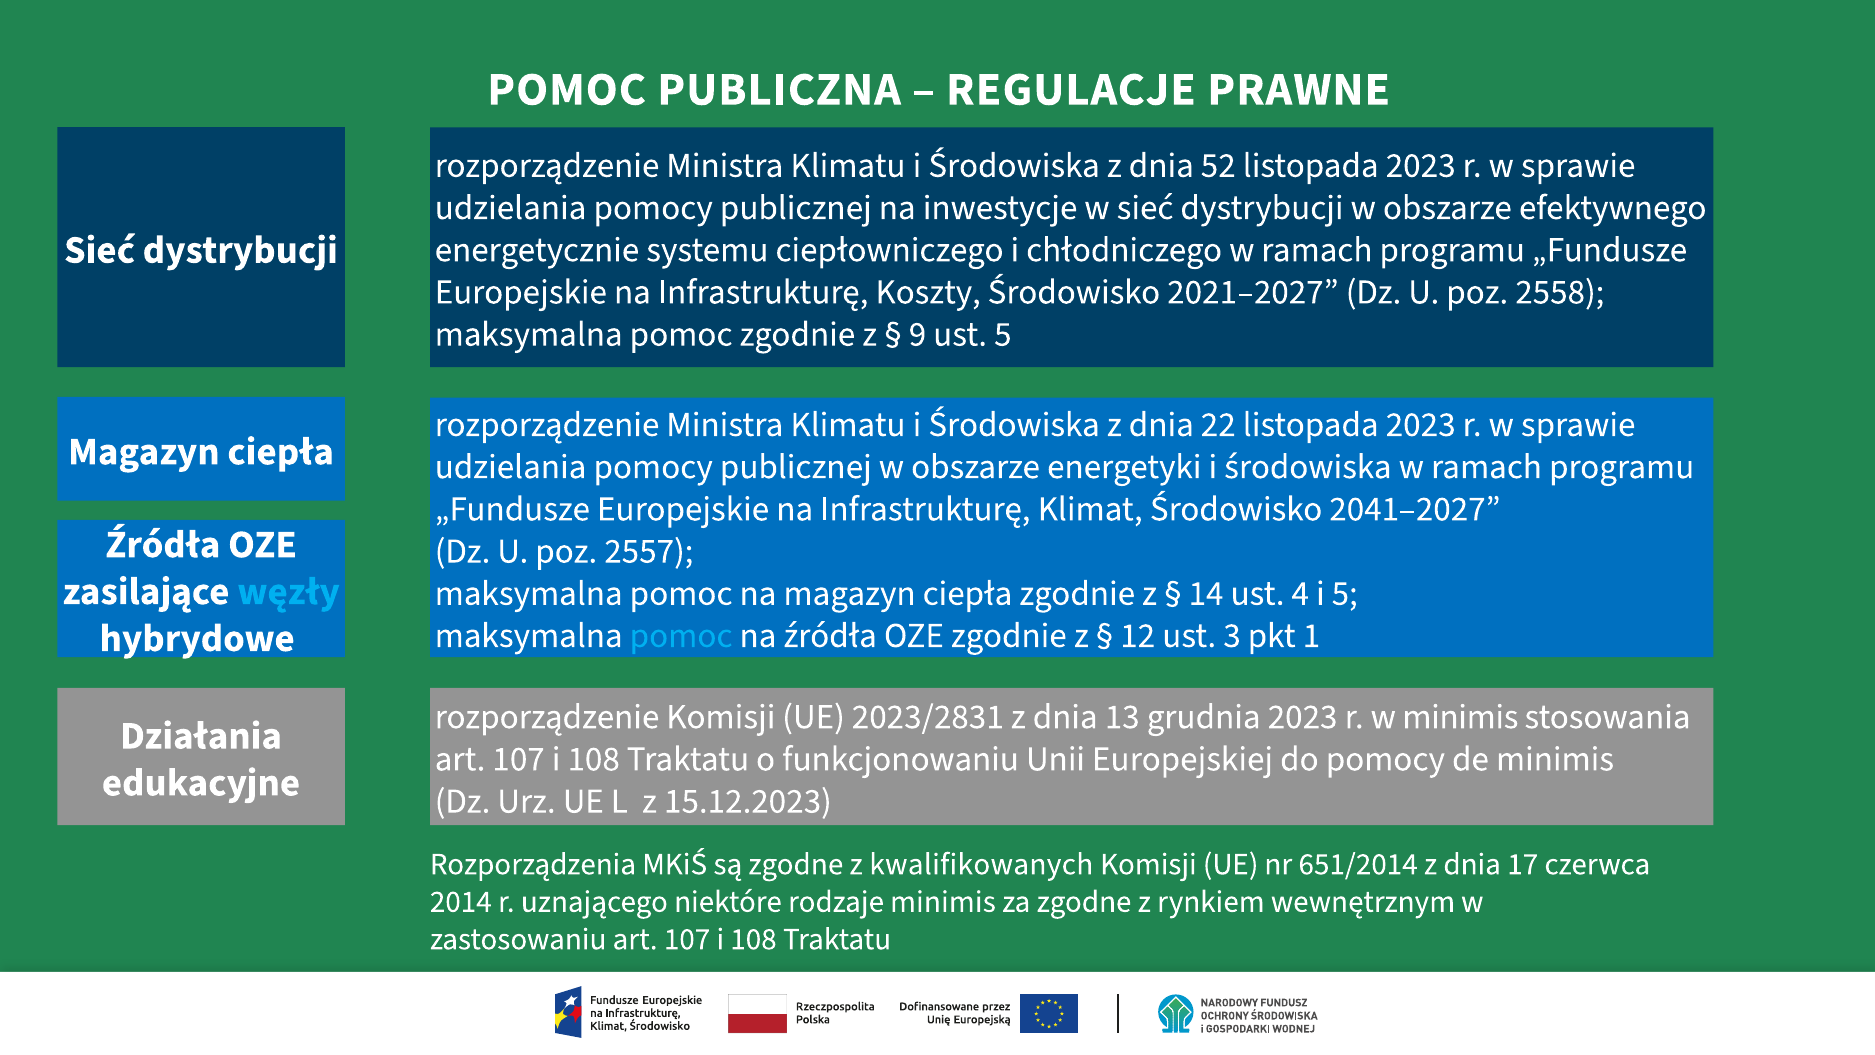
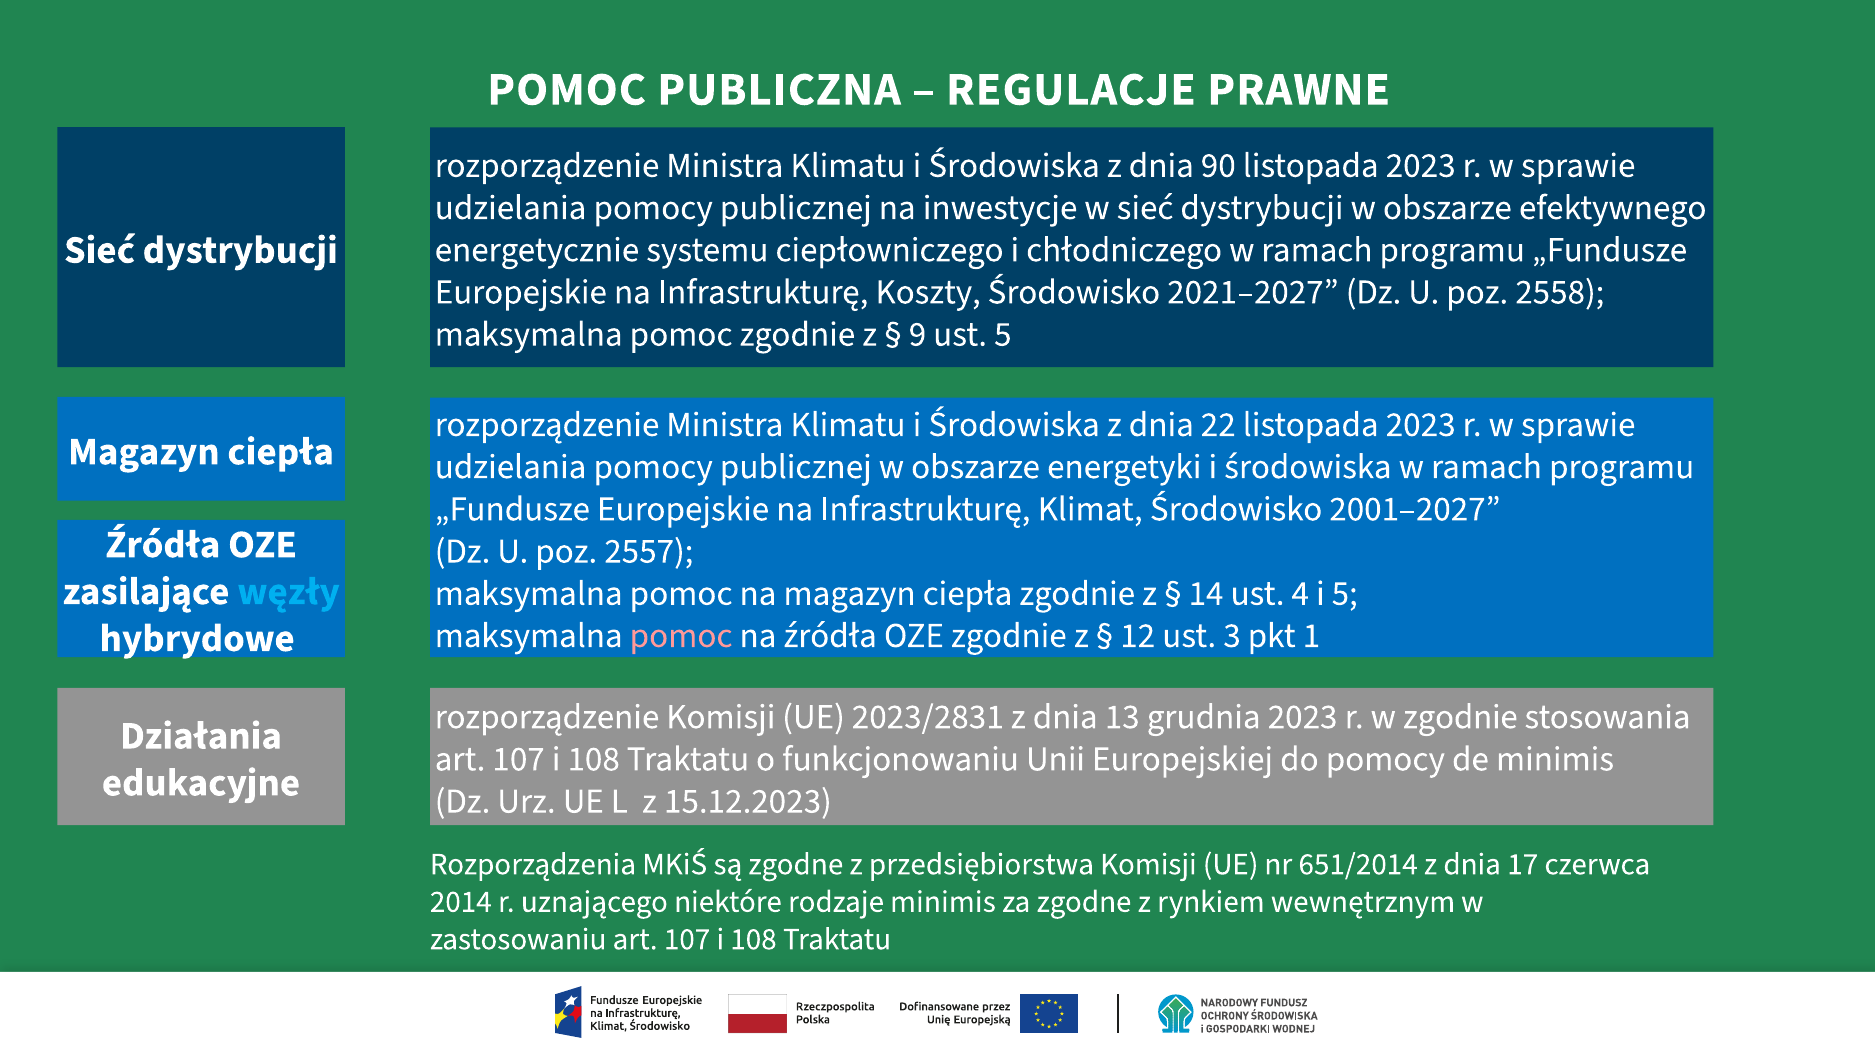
52: 52 -> 90
2041–2027: 2041–2027 -> 2001–2027
pomoc at (681, 635) colour: light blue -> pink
w minimis: minimis -> zgodnie
kwalifikowanych: kwalifikowanych -> przedsiębiorstwa
